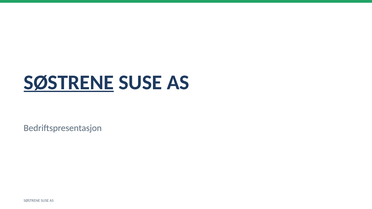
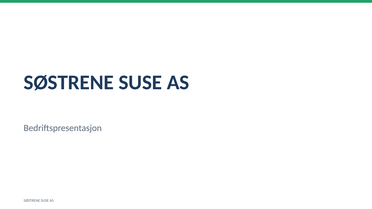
SØSTRENE at (69, 83) underline: present -> none
